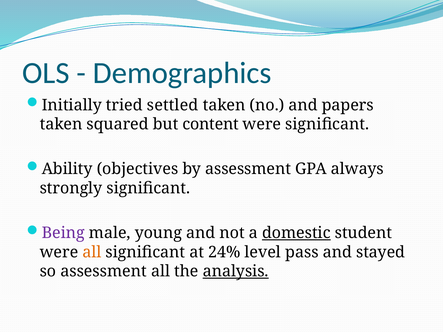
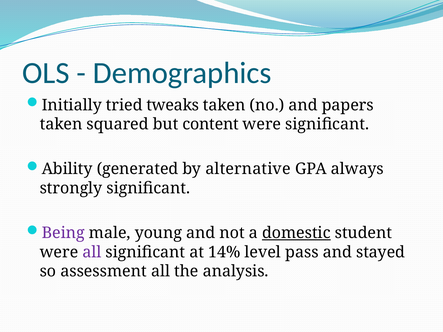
settled: settled -> tweaks
objectives: objectives -> generated
by assessment: assessment -> alternative
all at (92, 252) colour: orange -> purple
24%: 24% -> 14%
analysis underline: present -> none
